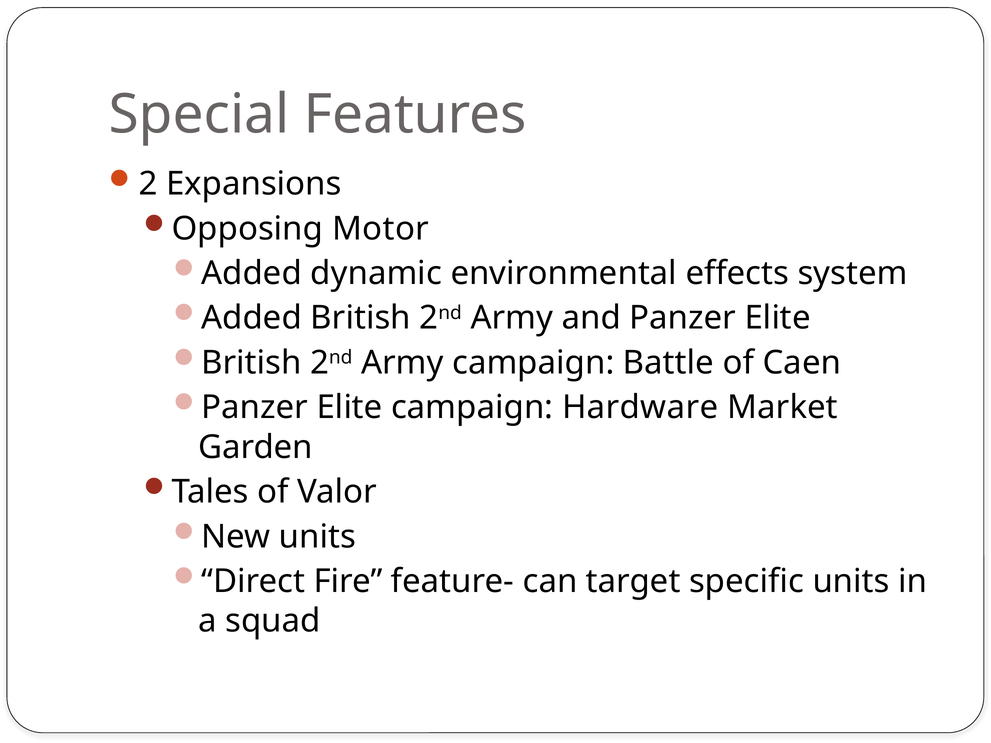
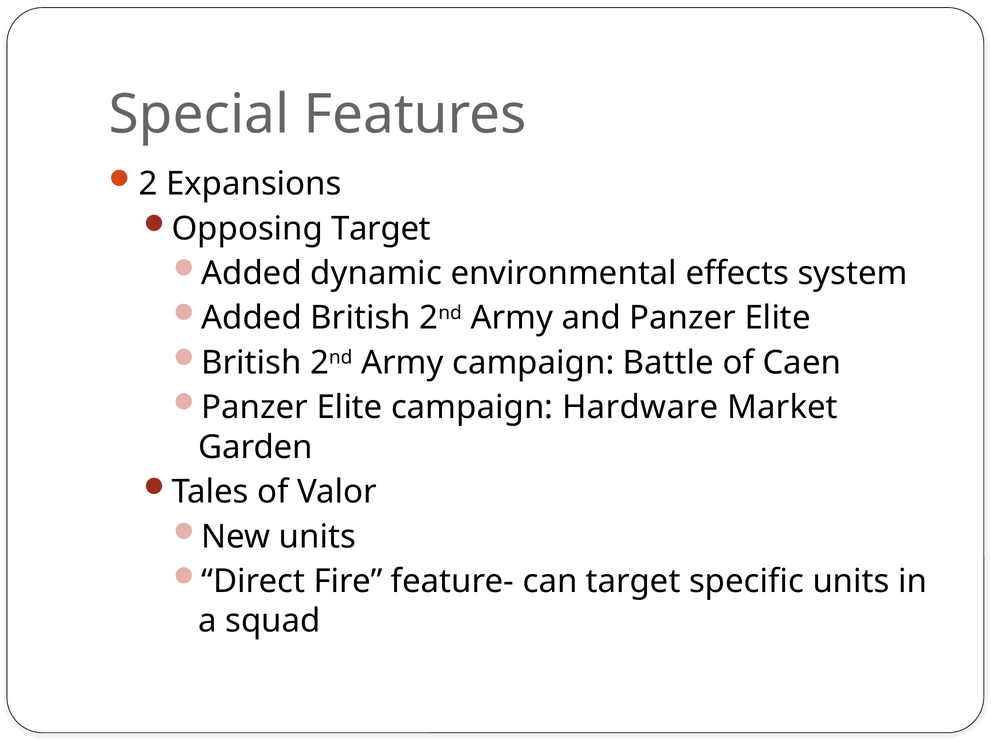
Opposing Motor: Motor -> Target
